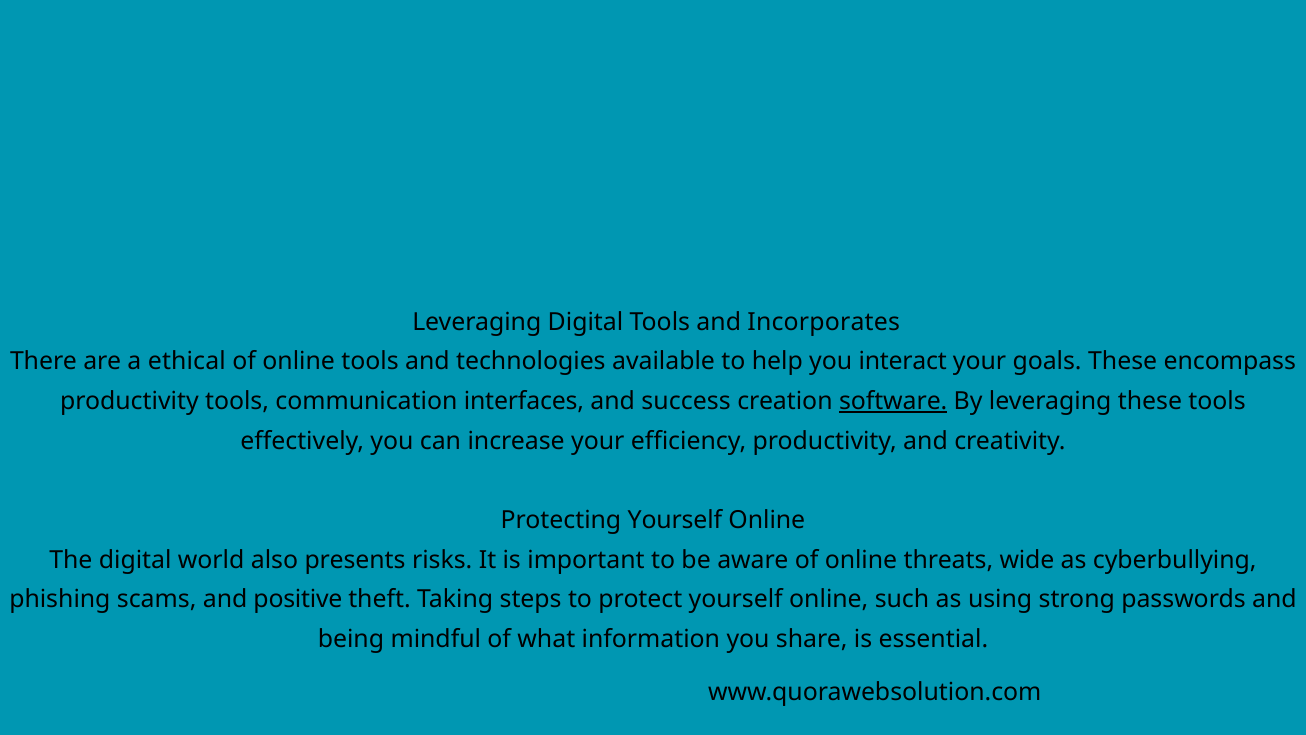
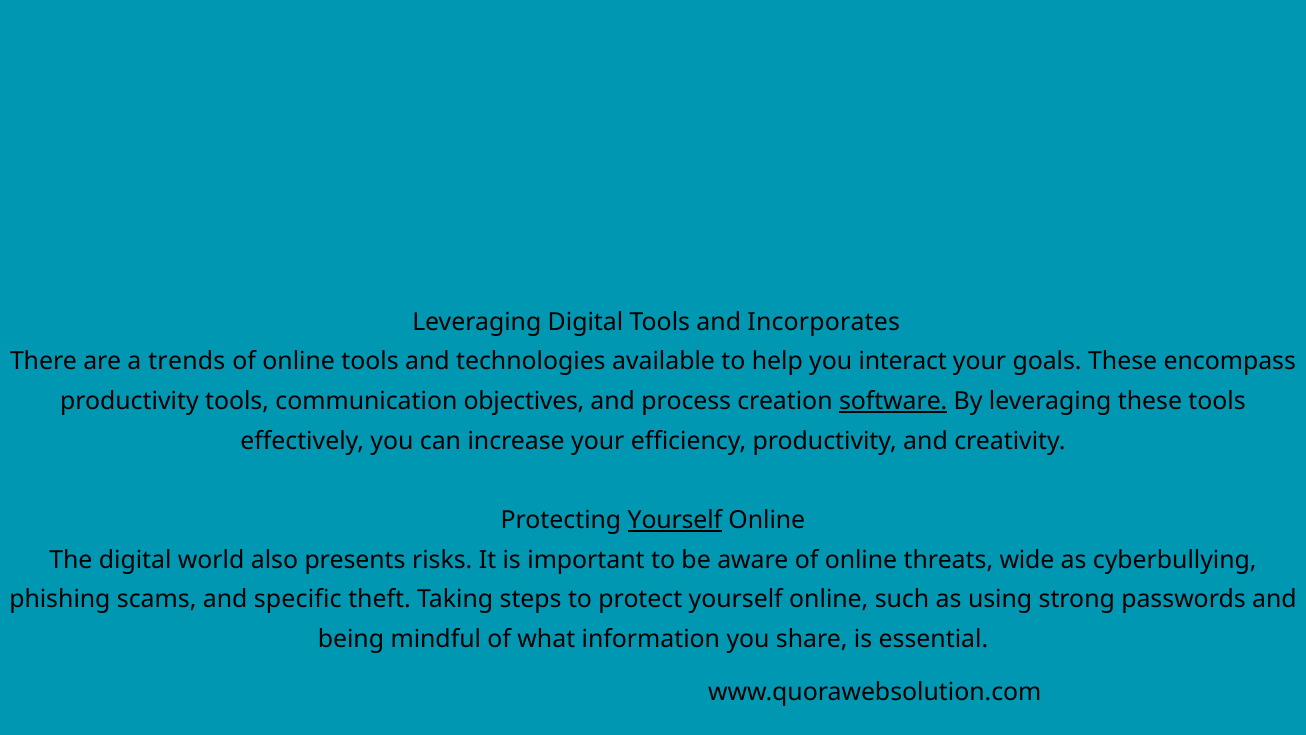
ethical: ethical -> trends
interfaces: interfaces -> objectives
success: success -> process
Yourself at (675, 520) underline: none -> present
positive: positive -> specific
